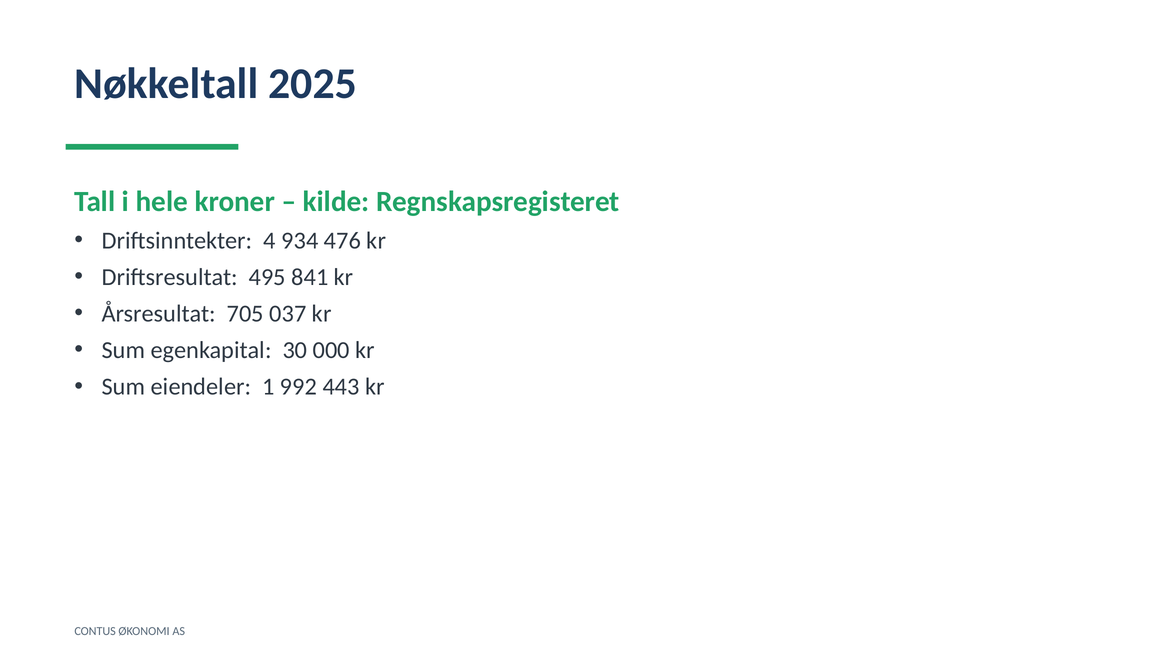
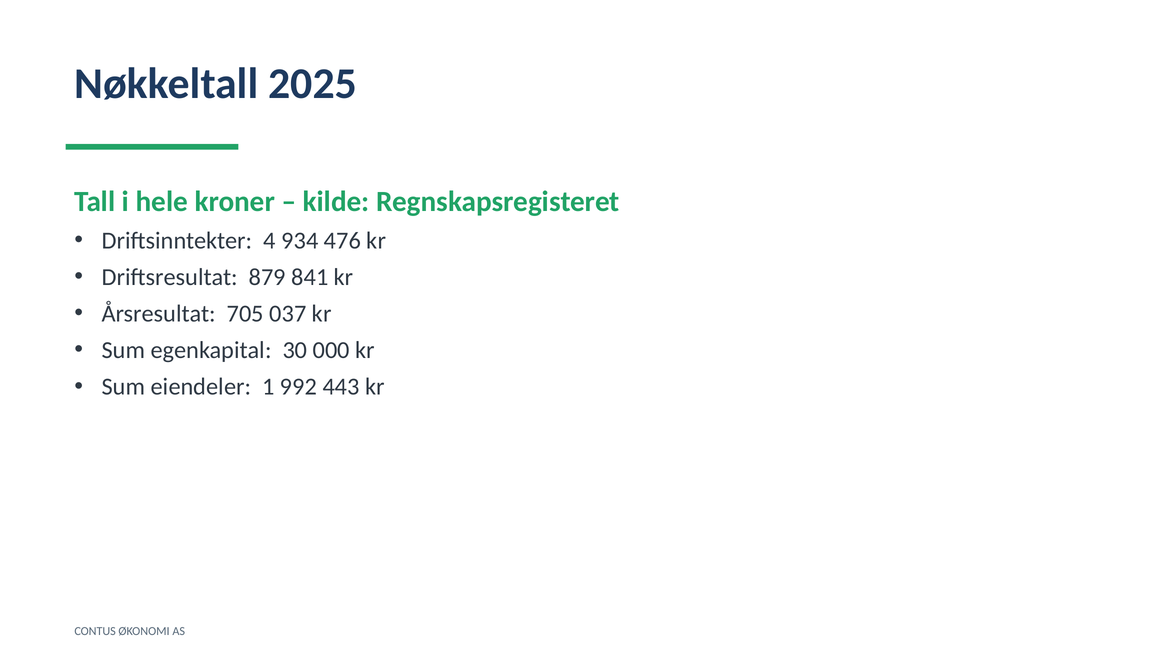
495: 495 -> 879
